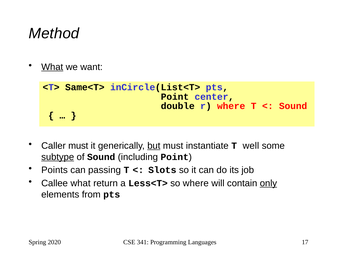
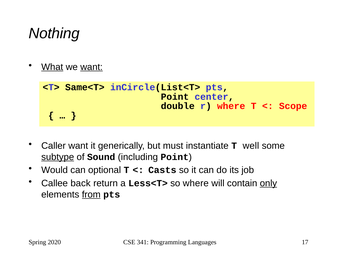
Method: Method -> Nothing
want at (92, 67) underline: none -> present
Sound at (293, 106): Sound -> Scope
Caller must: must -> want
but underline: present -> none
Points: Points -> Would
passing: passing -> optional
Slots: Slots -> Casts
Callee what: what -> back
from underline: none -> present
